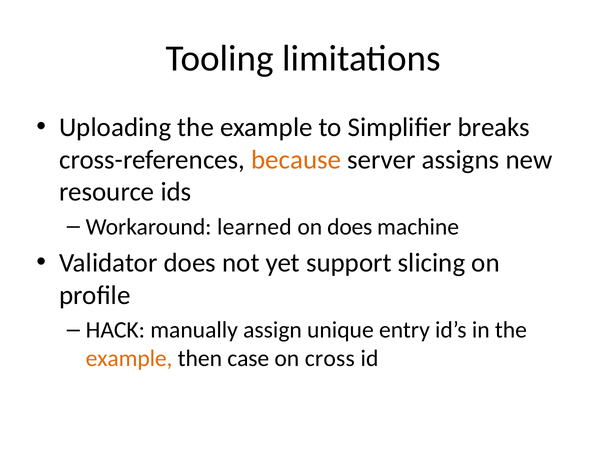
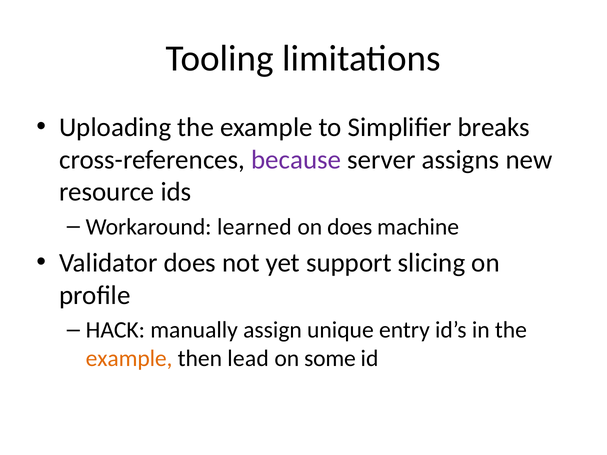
because colour: orange -> purple
case: case -> lead
cross: cross -> some
